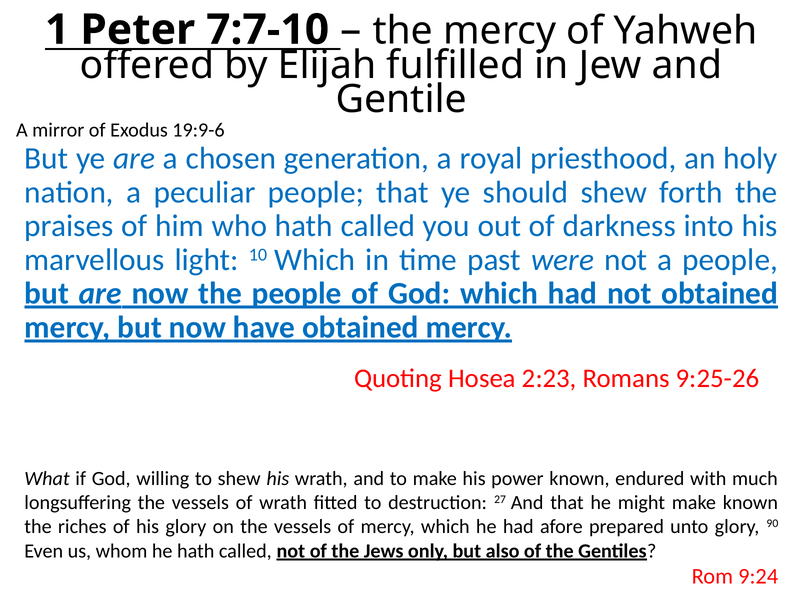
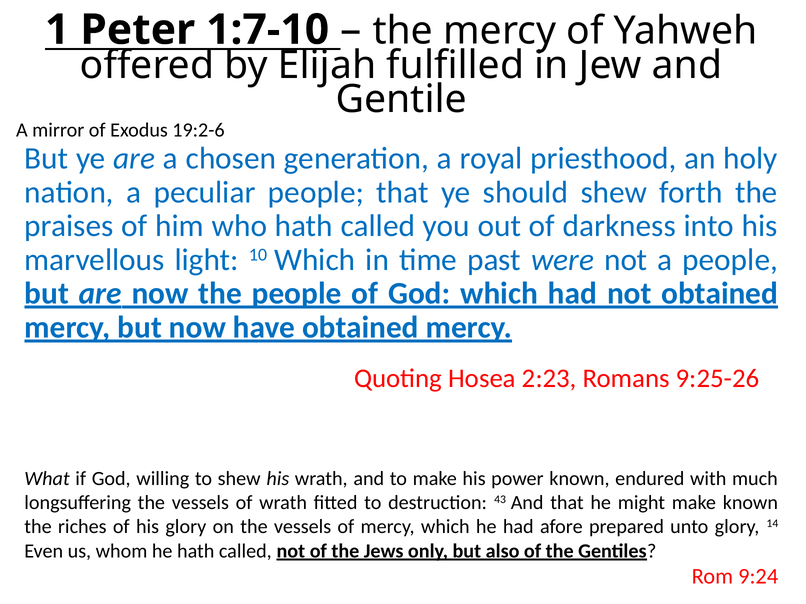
7:7-10: 7:7-10 -> 1:7-10
19:9-6: 19:9-6 -> 19:2-6
27: 27 -> 43
90: 90 -> 14
